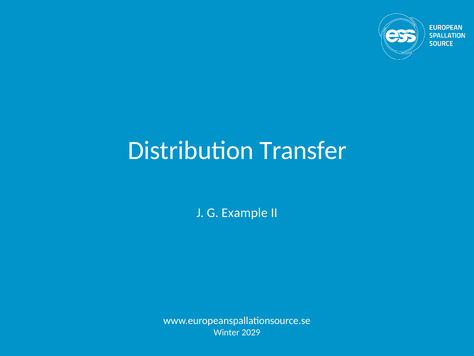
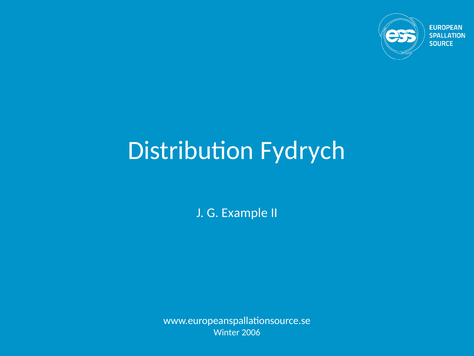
Transfer: Transfer -> Fydrych
2029: 2029 -> 2006
